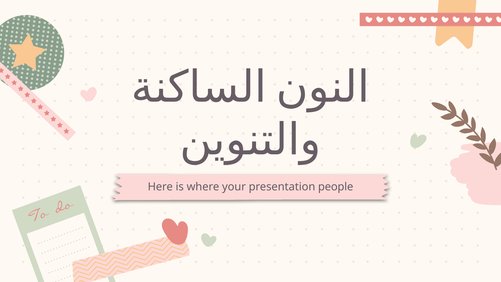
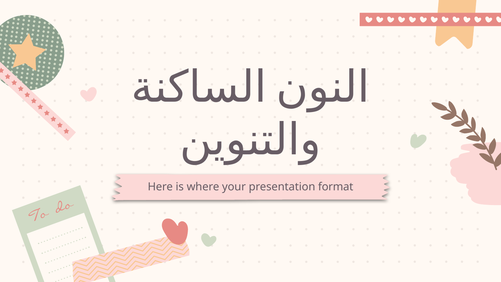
people: people -> format
